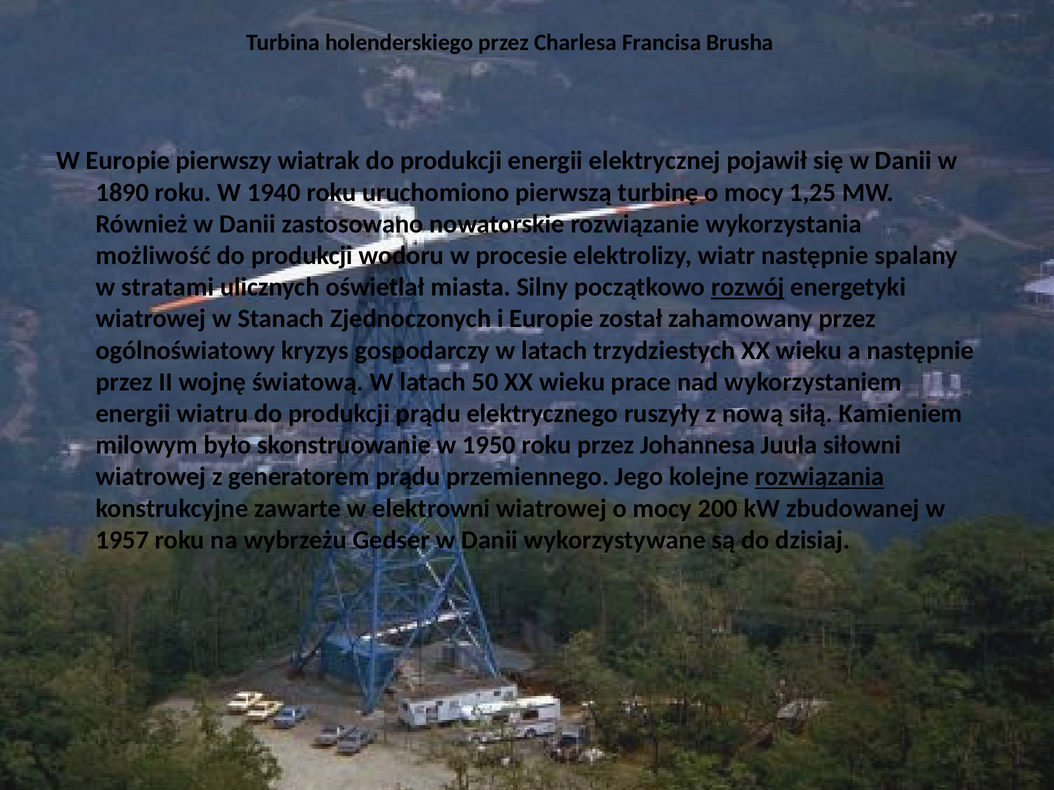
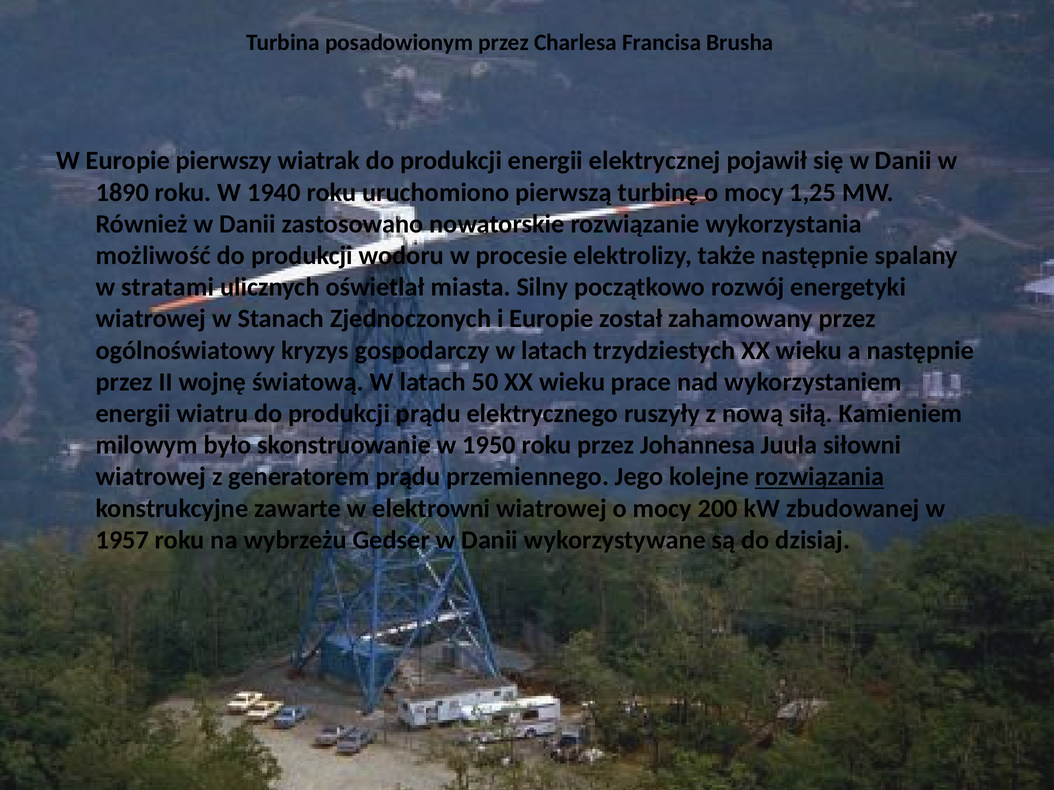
holenderskiego: holenderskiego -> posadowionym
wiatr: wiatr -> także
rozwój underline: present -> none
